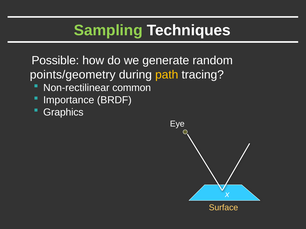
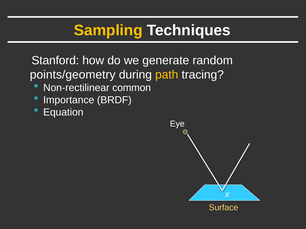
Sampling colour: light green -> yellow
Possible: Possible -> Stanford
Graphics: Graphics -> Equation
